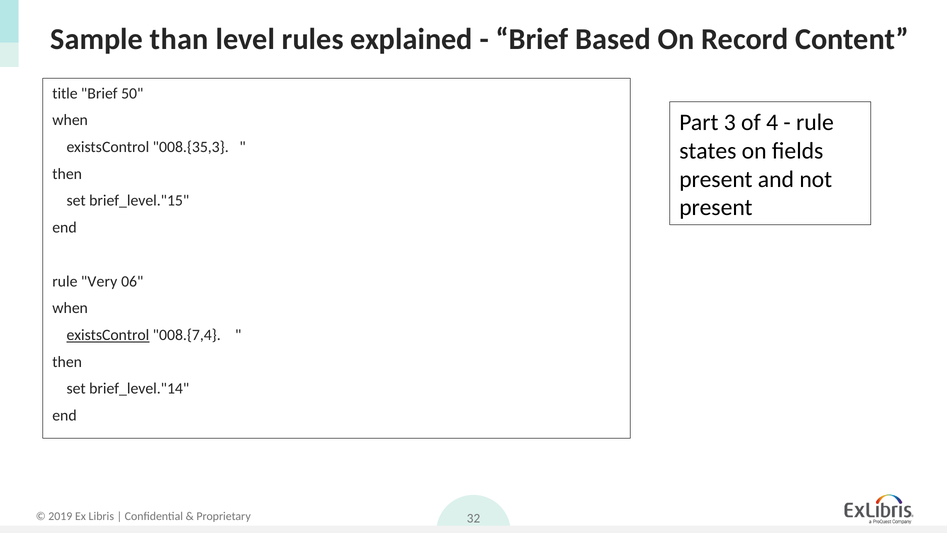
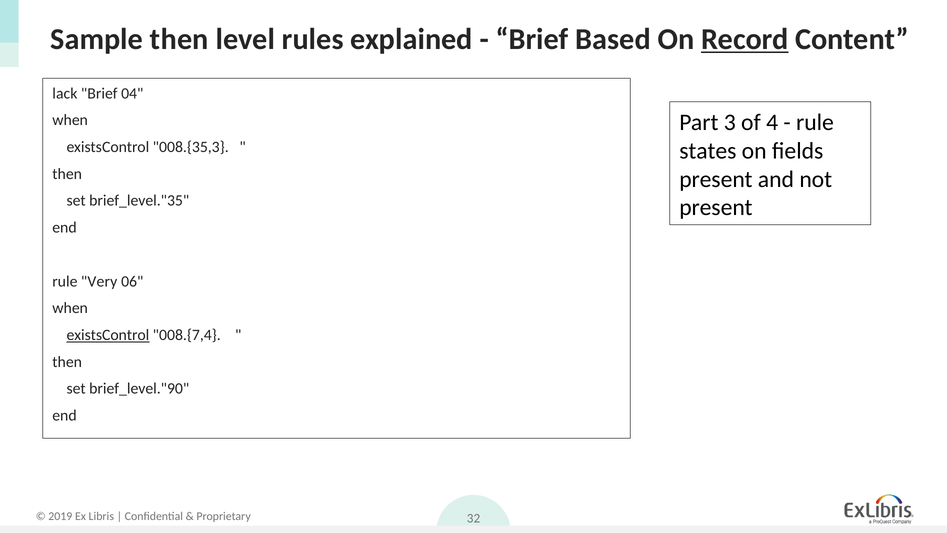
Sample than: than -> then
Record underline: none -> present
title: title -> lack
50: 50 -> 04
brief_level."15: brief_level."15 -> brief_level."35
brief_level."14: brief_level."14 -> brief_level."90
